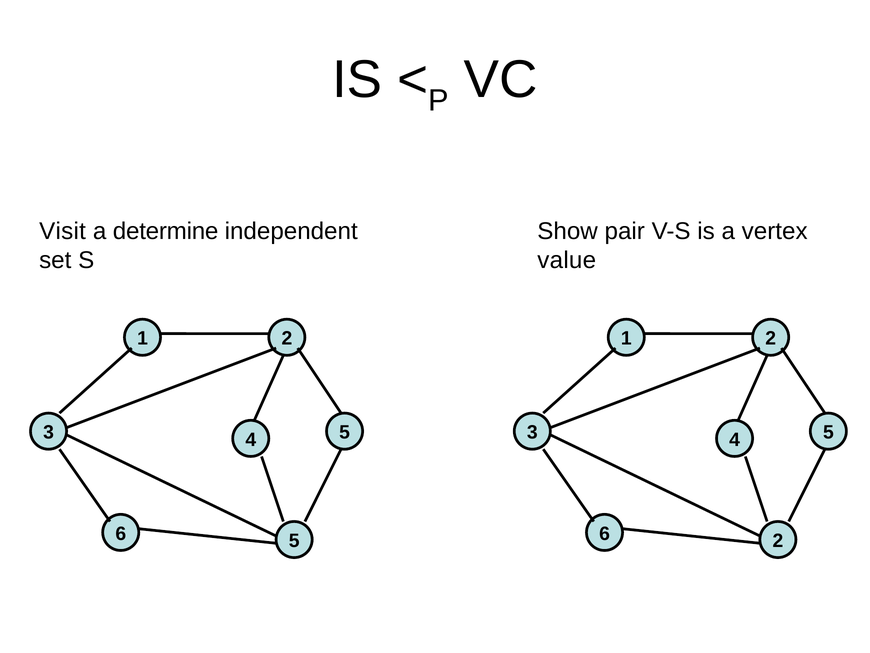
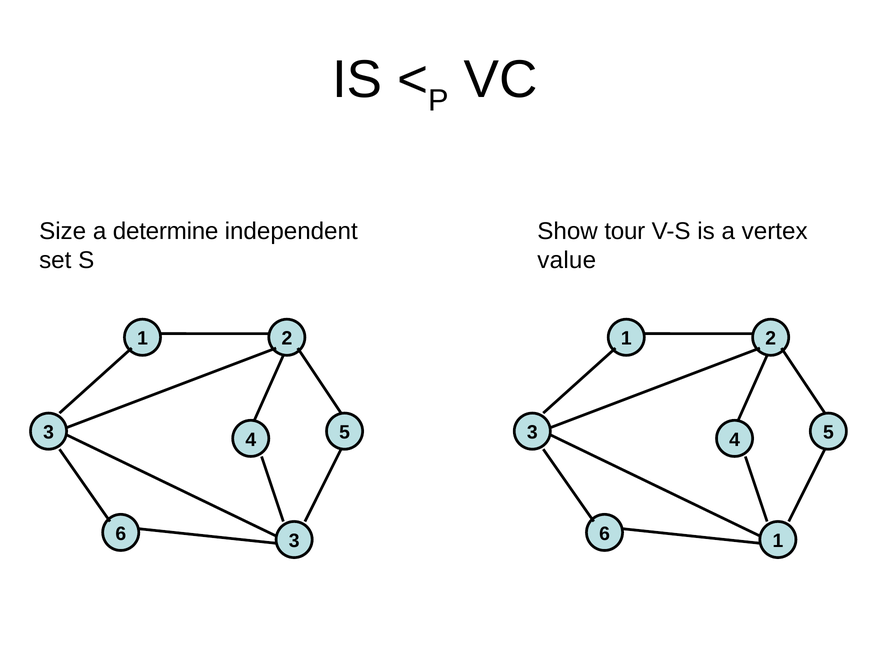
Visit: Visit -> Size
pair: pair -> tour
6 5: 5 -> 3
6 2: 2 -> 1
